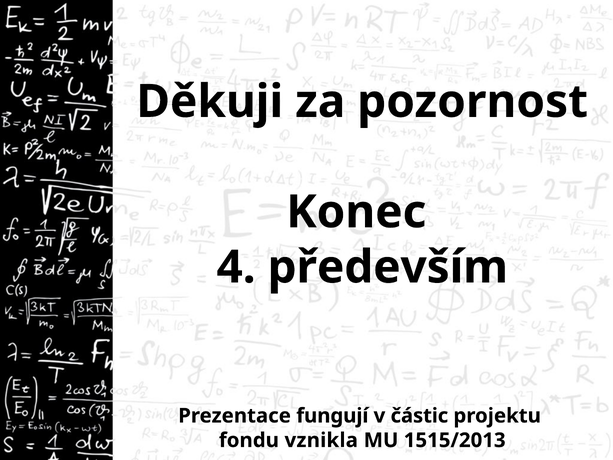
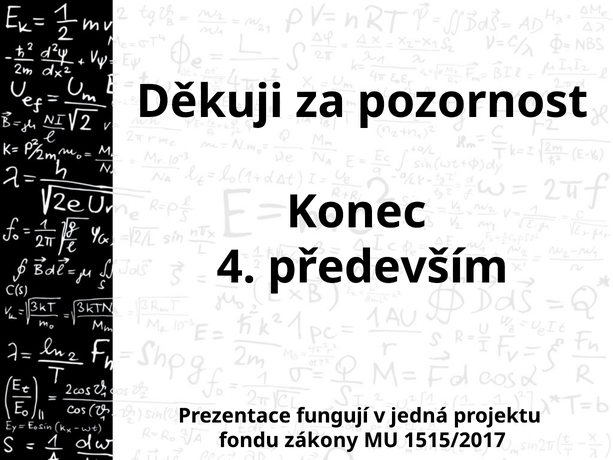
částic: částic -> jedná
vznikla: vznikla -> zákony
1515/2013: 1515/2013 -> 1515/2017
